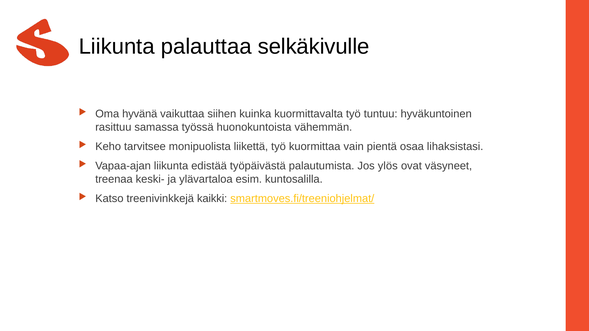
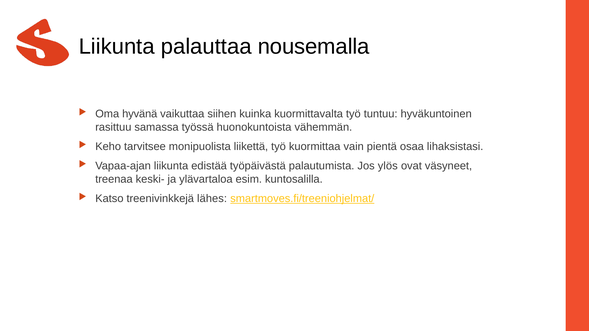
selkäkivulle: selkäkivulle -> nousemalla
kaikki: kaikki -> lähes
